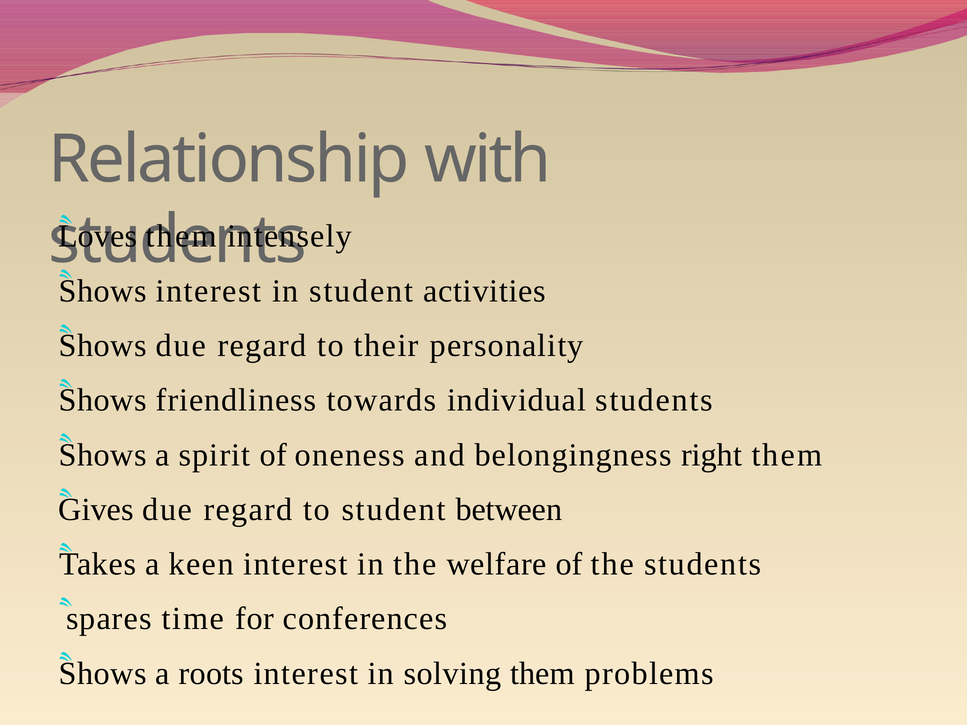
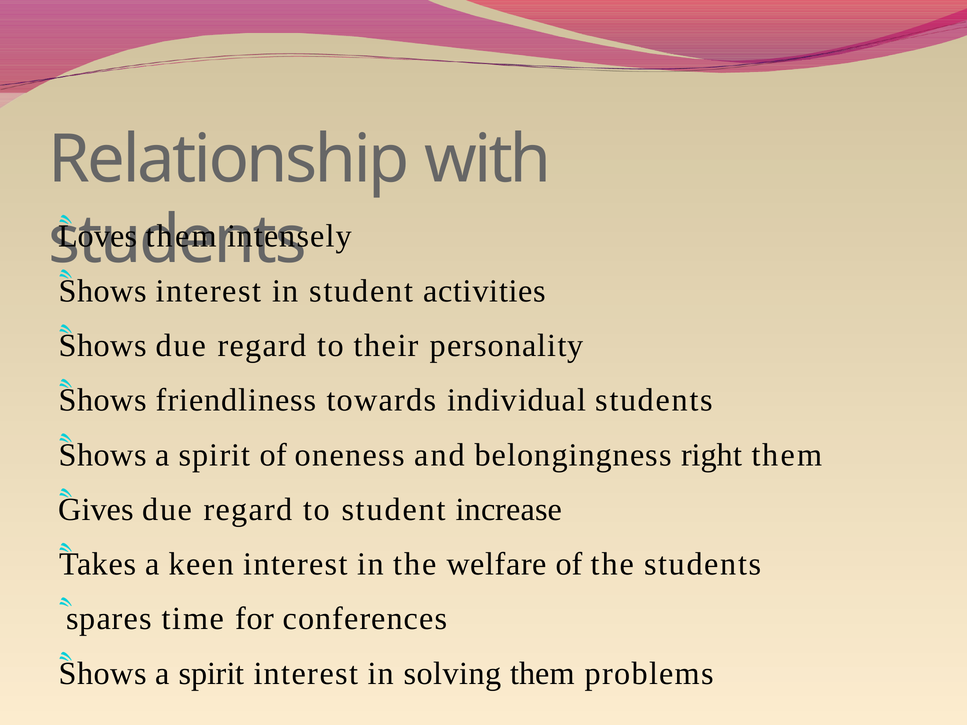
between: between -> increase
roots at (211, 674): roots -> spirit
